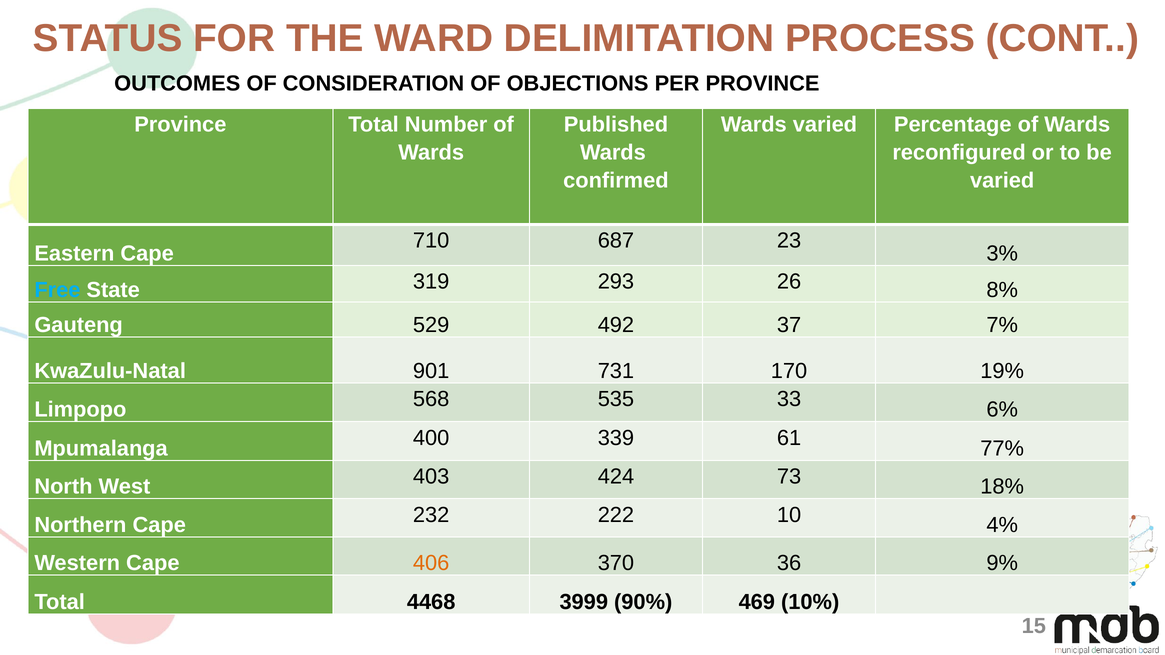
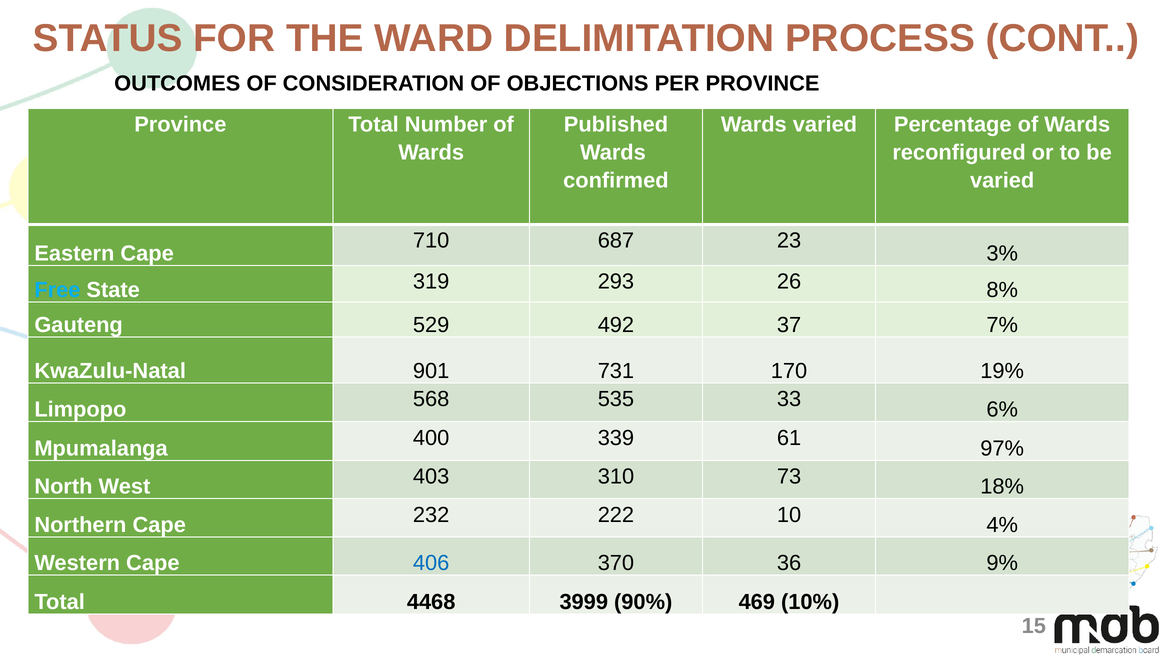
77%: 77% -> 97%
424: 424 -> 310
406 colour: orange -> blue
